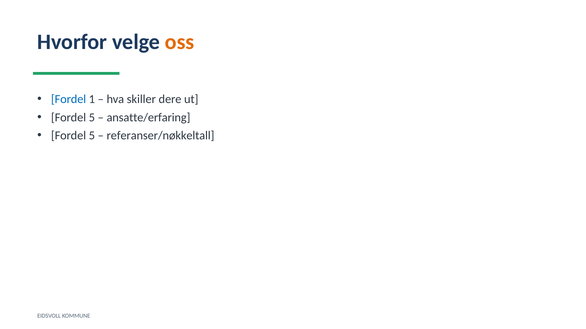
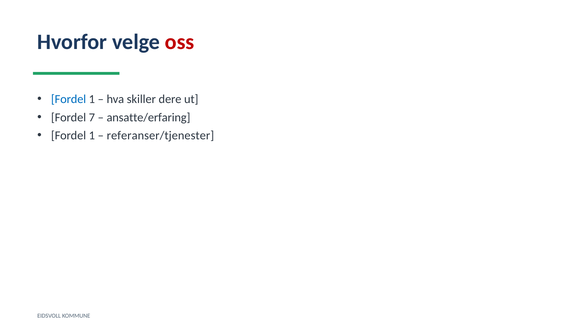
oss colour: orange -> red
5 at (92, 118): 5 -> 7
5 at (92, 136): 5 -> 1
referanser/nøkkeltall: referanser/nøkkeltall -> referanser/tjenester
